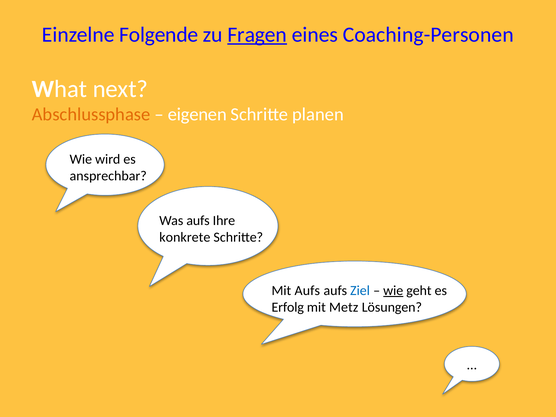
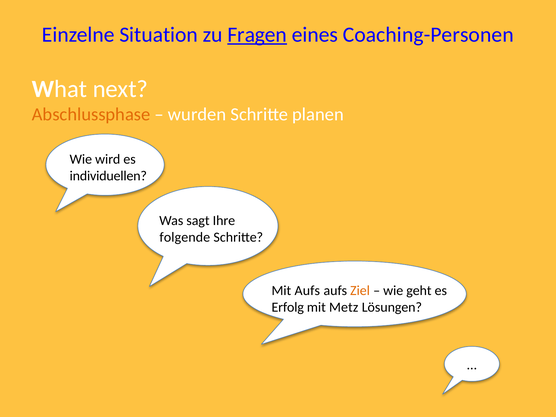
Folgende: Folgende -> Situation
eigenen: eigenen -> wurden
ansprechbar: ansprechbar -> individuellen
Was aufs: aufs -> sagt
konkrete: konkrete -> folgende
Ziel colour: blue -> orange
wie at (393, 291) underline: present -> none
